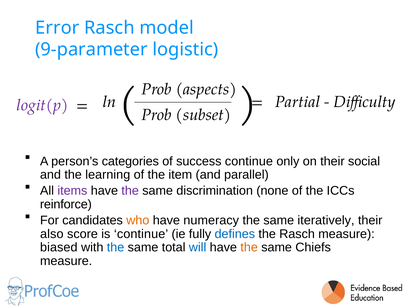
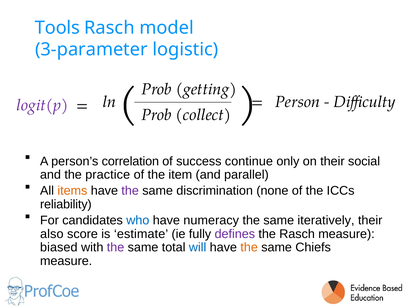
Error: Error -> Tools
9-parameter: 9-parameter -> 3-parameter
aspects: aspects -> getting
Partial: Partial -> Person
subset: subset -> collect
categories: categories -> correlation
learning: learning -> practice
items colour: purple -> orange
reinforce: reinforce -> reliability
who colour: orange -> blue
is continue: continue -> estimate
defines colour: blue -> purple
the at (116, 248) colour: blue -> purple
